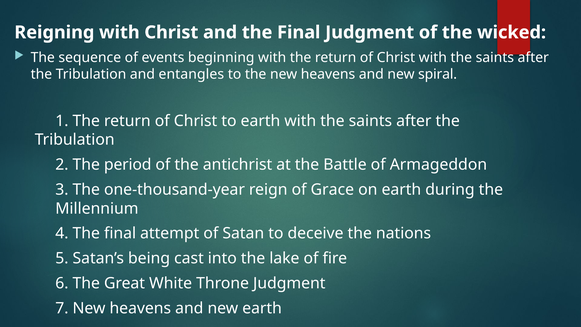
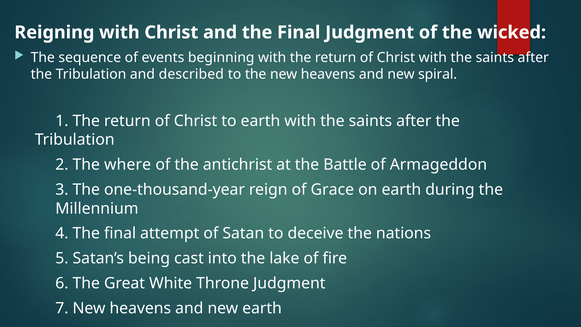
entangles: entangles -> described
period: period -> where
